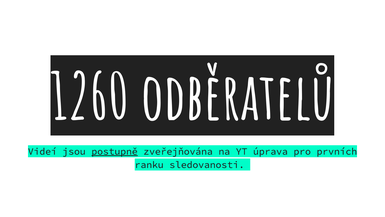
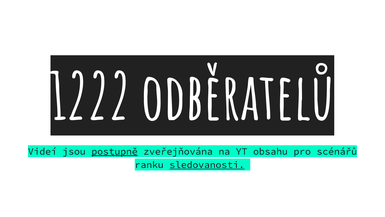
1260: 1260 -> 1222
úprava: úprava -> obsahu
prvních: prvních -> scénářů
sledovanosti underline: none -> present
